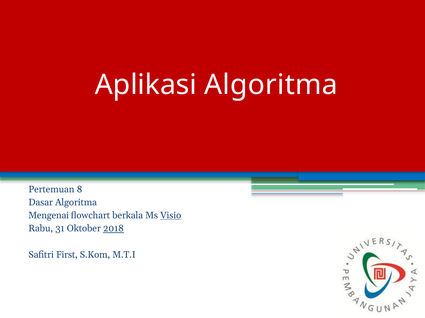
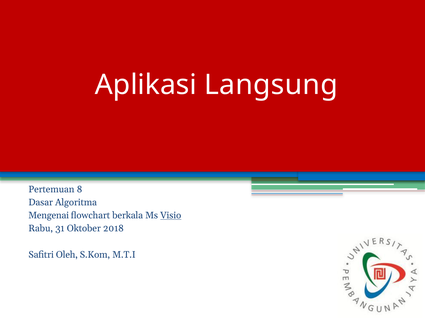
Aplikasi Algoritma: Algoritma -> Langsung
2018 underline: present -> none
First: First -> Oleh
